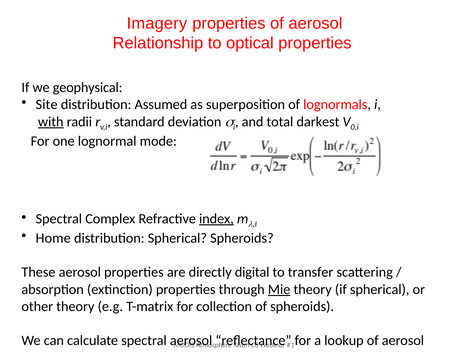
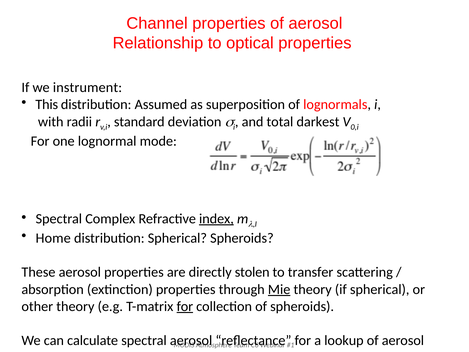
Imagery: Imagery -> Channel
geophysical: geophysical -> instrument
Site: Site -> This
with underline: present -> none
digital: digital -> stolen
for at (185, 306) underline: none -> present
